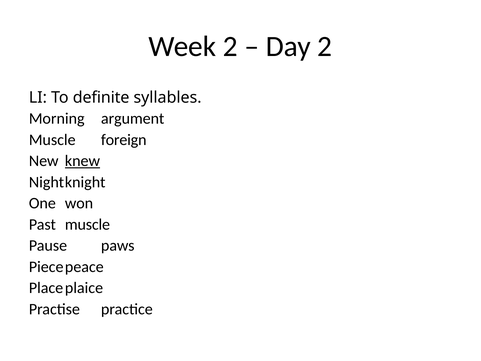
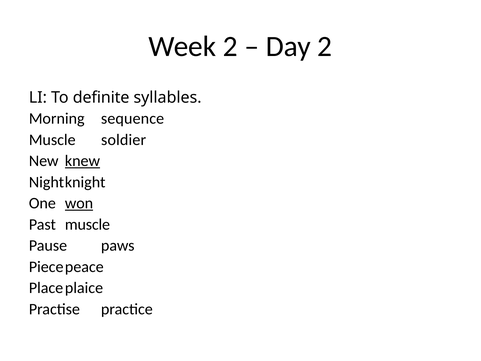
argument: argument -> sequence
foreign: foreign -> soldier
won underline: none -> present
